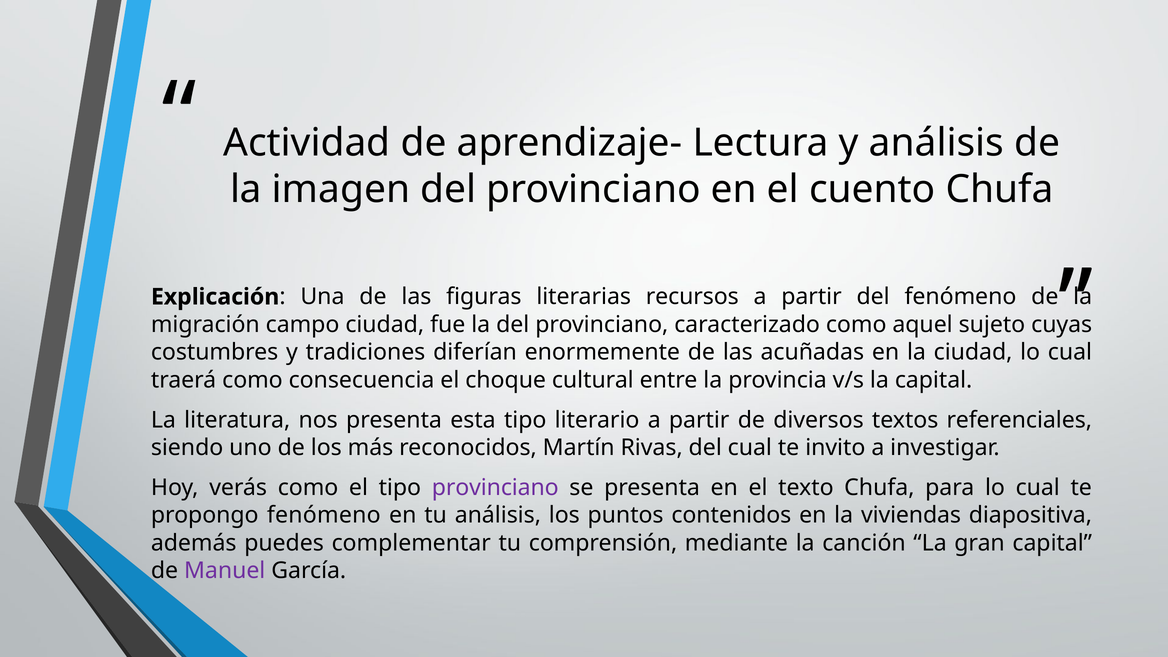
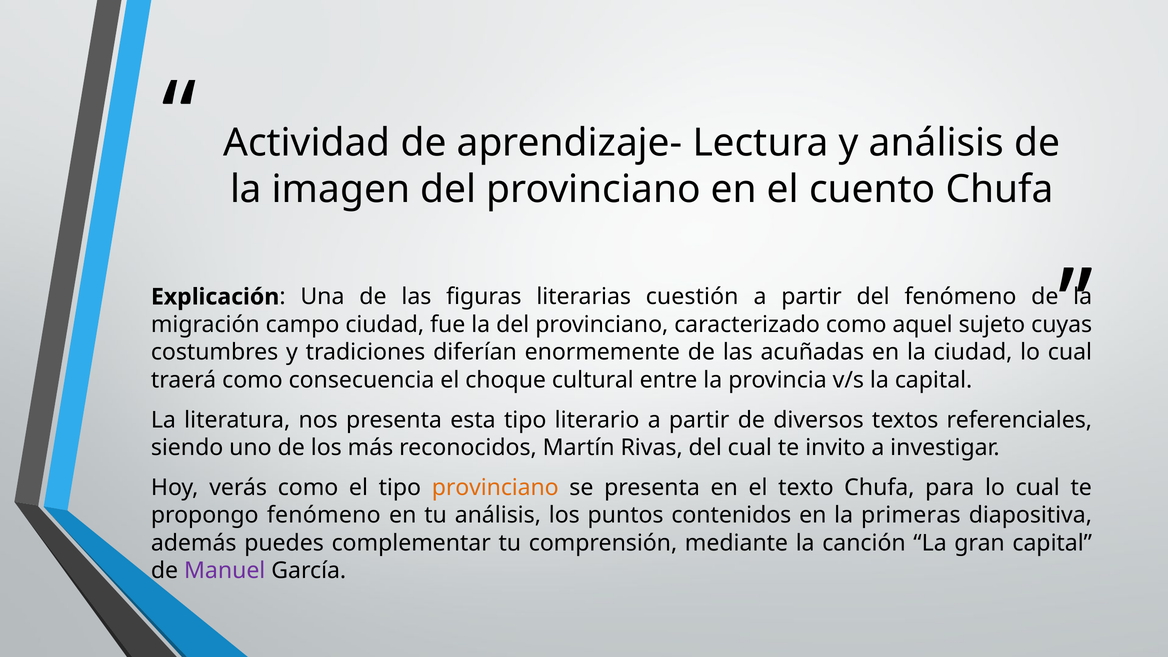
recursos: recursos -> cuestión
provinciano at (495, 488) colour: purple -> orange
viviendas: viviendas -> primeras
